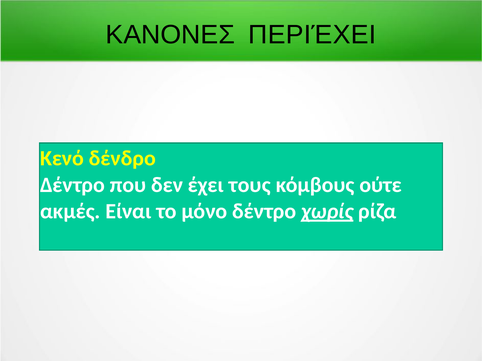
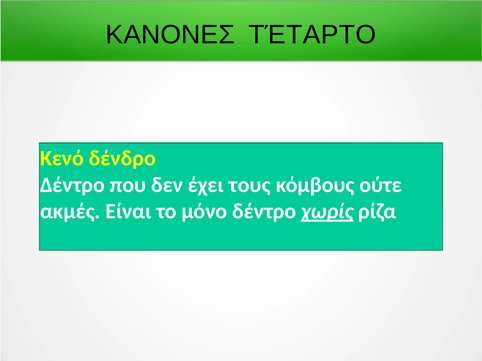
ΠΕΡΙΈΧΕΙ: ΠΕΡΙΈΧΕΙ -> ΤΈΤΑΡΤΟ
